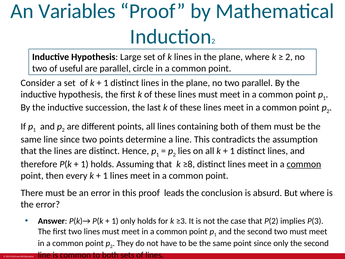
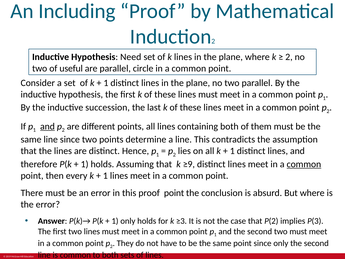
Variables: Variables -> Including
Large: Large -> Need
and at (47, 126) underline: none -> present
≥8: ≥8 -> ≥9
proof leads: leads -> point
